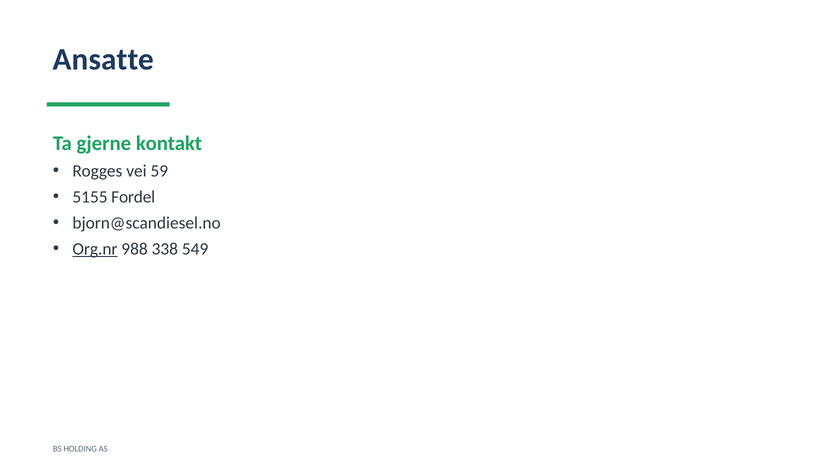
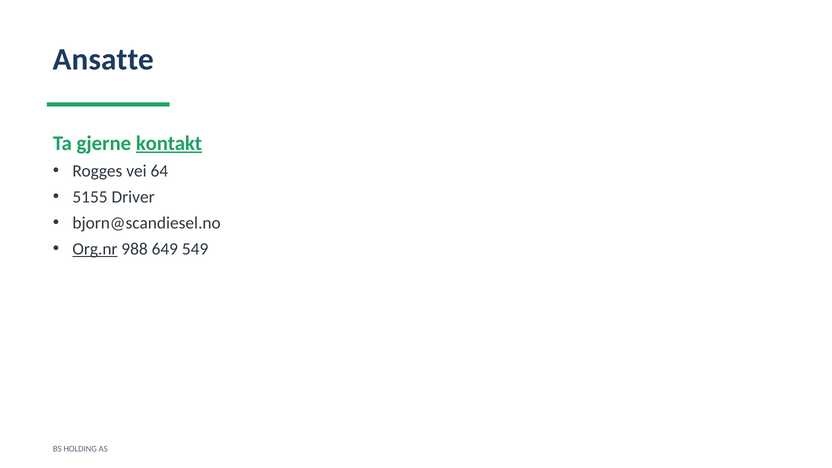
kontakt underline: none -> present
59: 59 -> 64
Fordel: Fordel -> Driver
338: 338 -> 649
